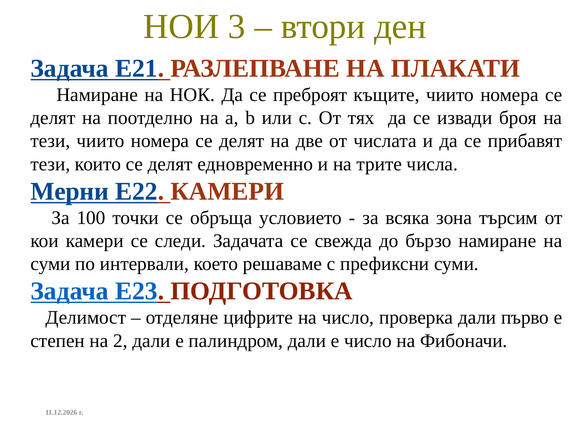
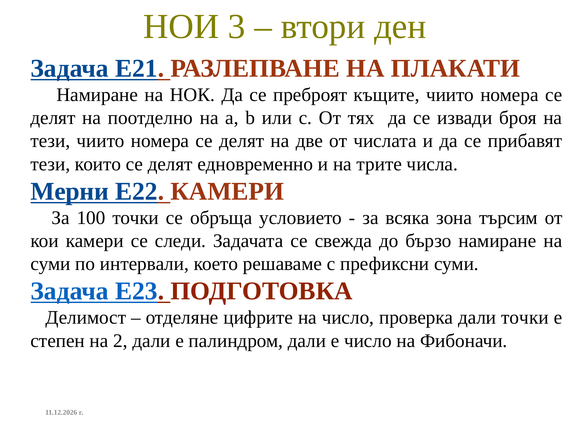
дали първо: първо -> точки
